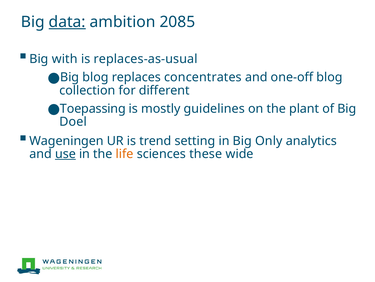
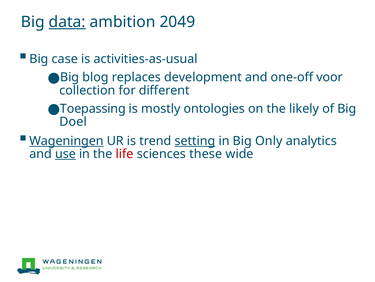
2085: 2085 -> 2049
with: with -> case
replaces-as-usual: replaces-as-usual -> activities-as-usual
concentrates: concentrates -> development
one-off blog: blog -> voor
guidelines: guidelines -> ontologies
plant: plant -> likely
Wageningen underline: none -> present
setting underline: none -> present
life colour: orange -> red
